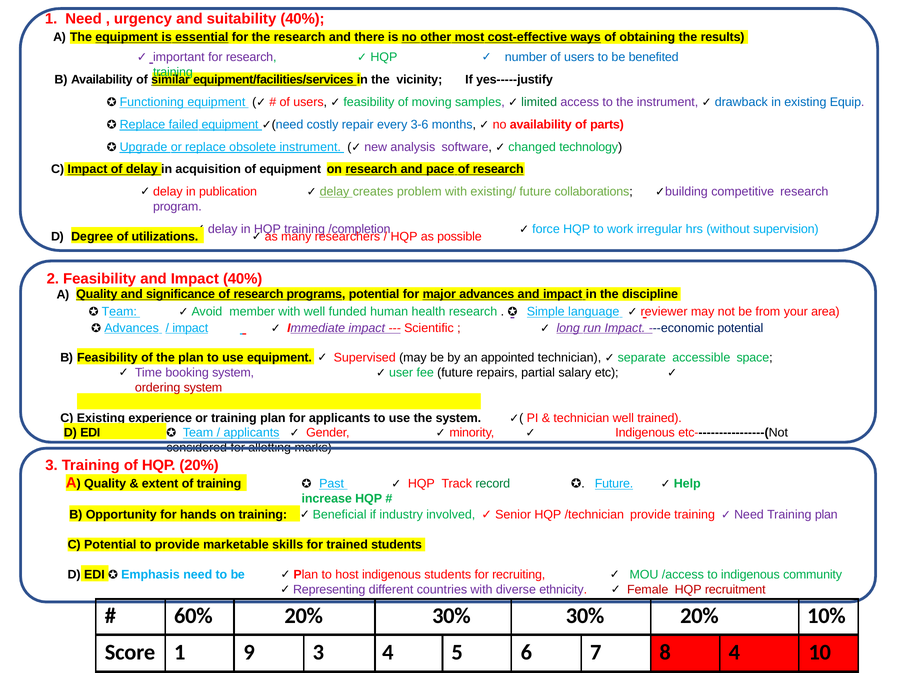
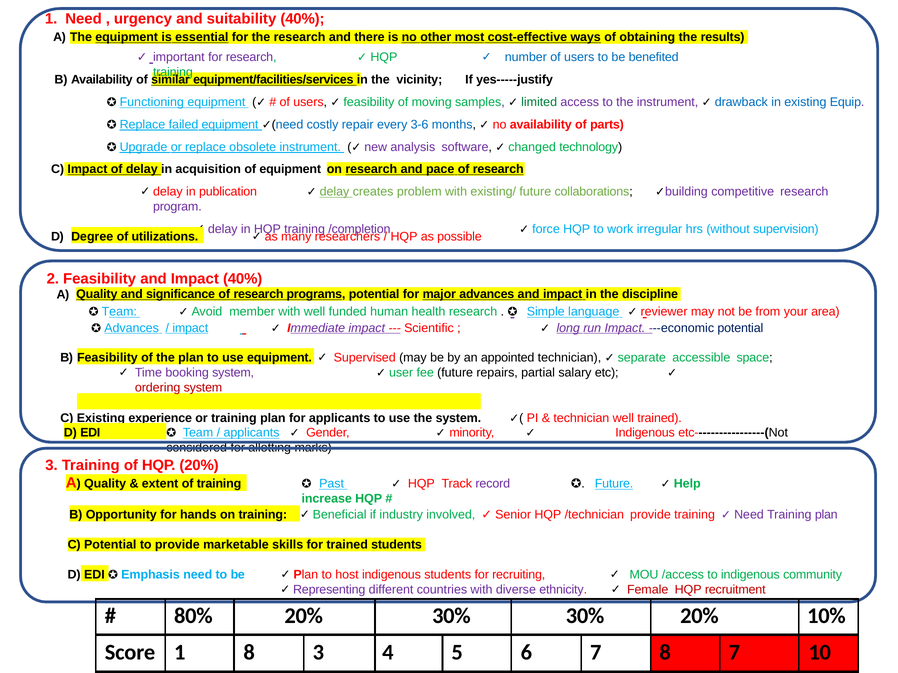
record colour: green -> purple
60%: 60% -> 80%
1 9: 9 -> 8
8 4: 4 -> 7
